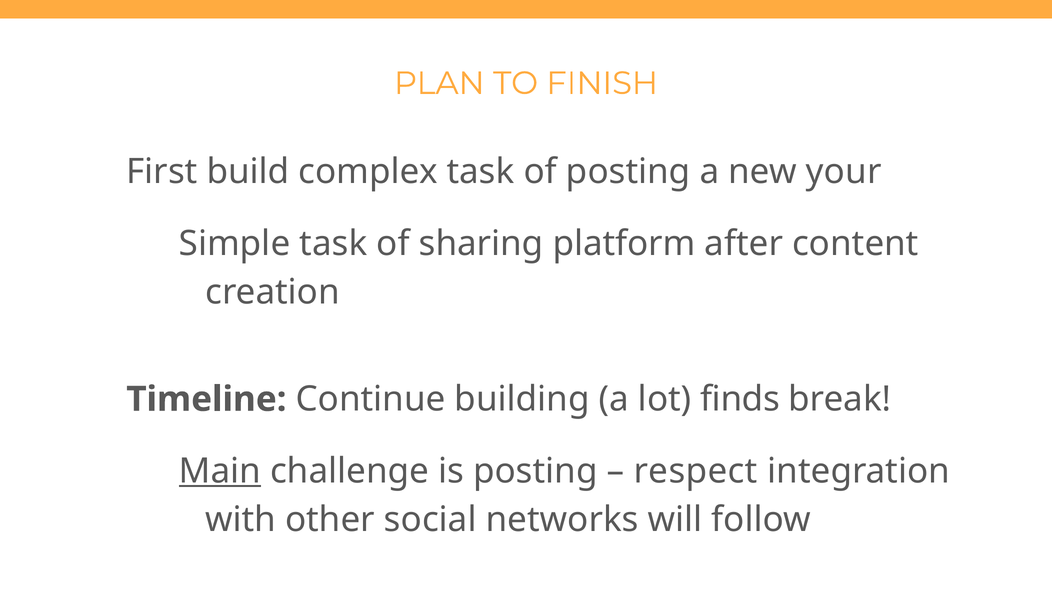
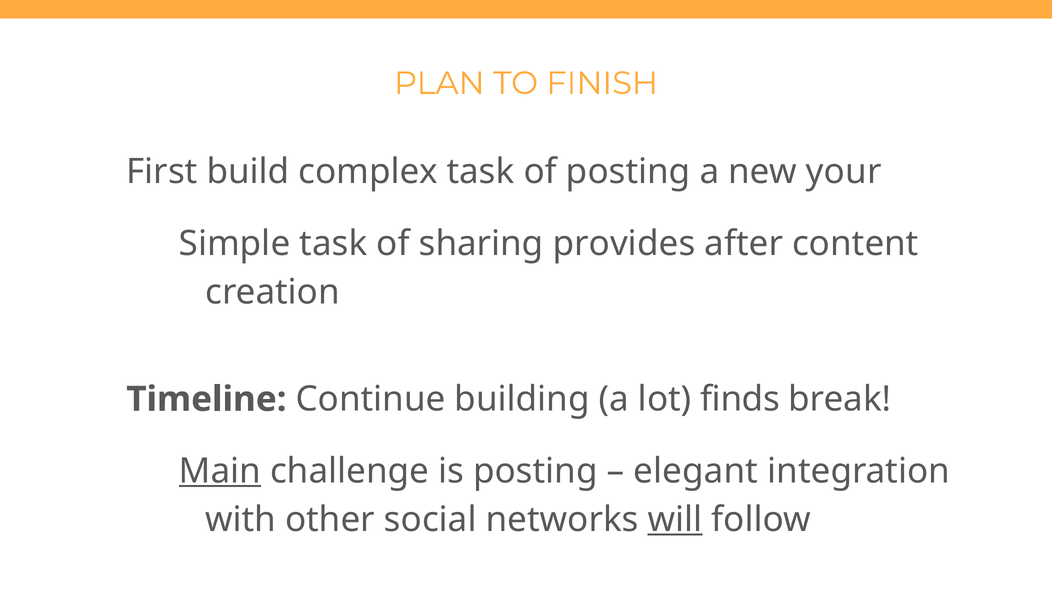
platform: platform -> provides
respect: respect -> elegant
will underline: none -> present
